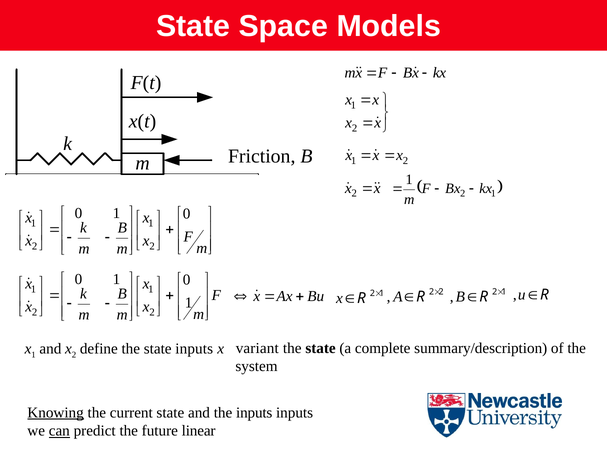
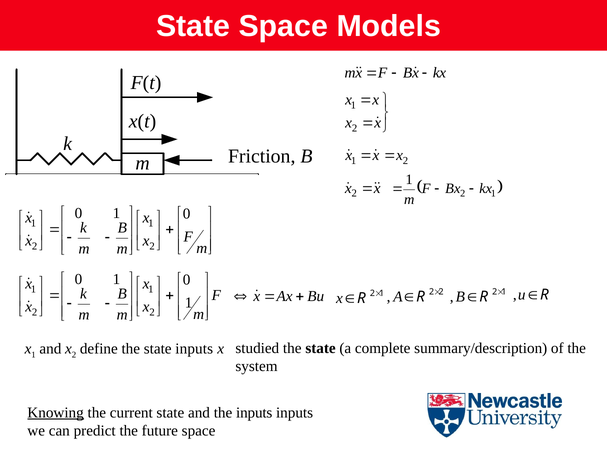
variant: variant -> studied
can underline: present -> none
future linear: linear -> space
